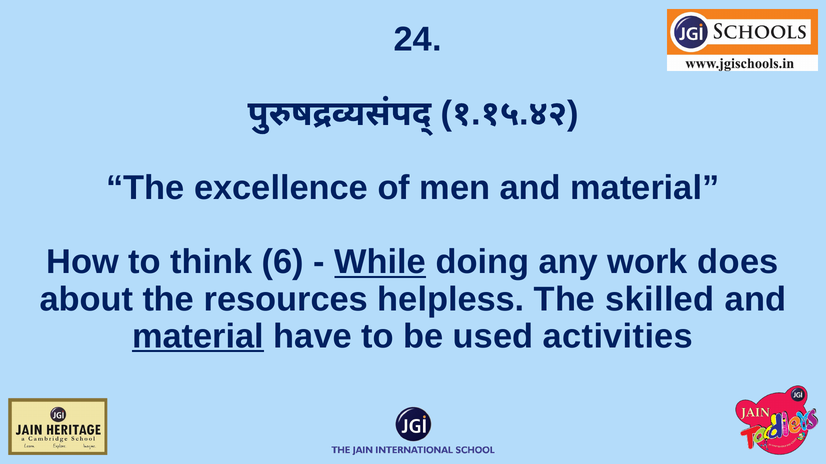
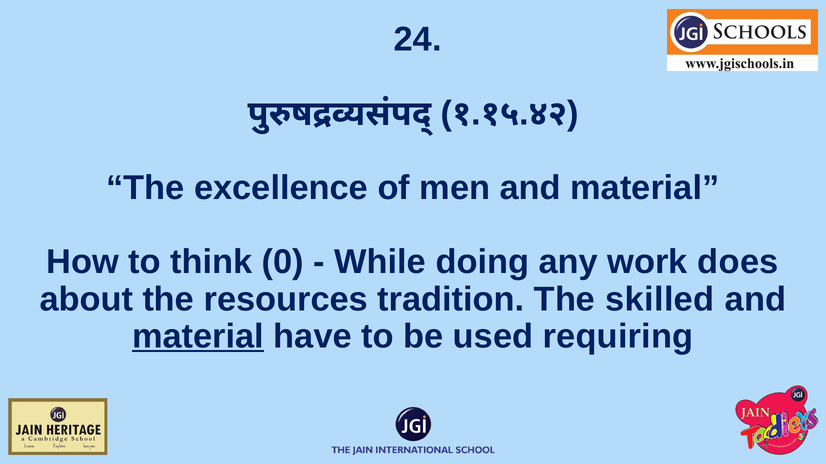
6: 6 -> 0
While underline: present -> none
helpless: helpless -> tradition
activities: activities -> requiring
